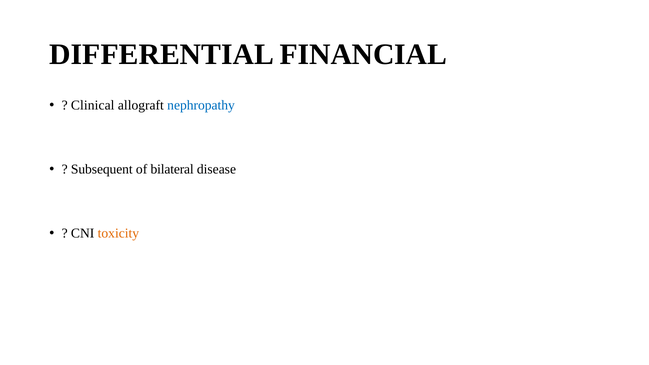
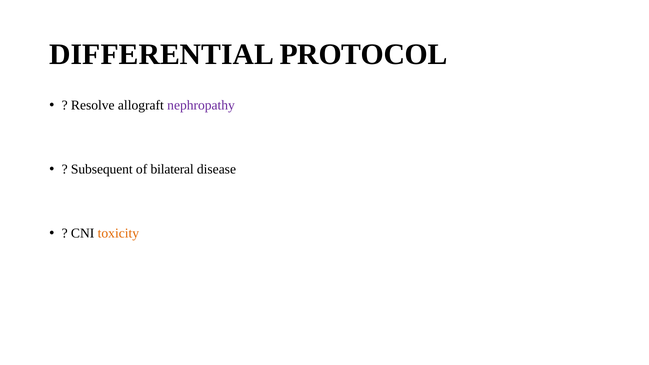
FINANCIAL: FINANCIAL -> PROTOCOL
Clinical: Clinical -> Resolve
nephropathy colour: blue -> purple
